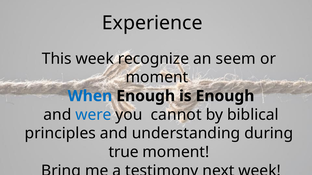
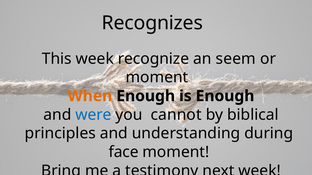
Experience: Experience -> Recognizes
When colour: blue -> orange
true: true -> face
